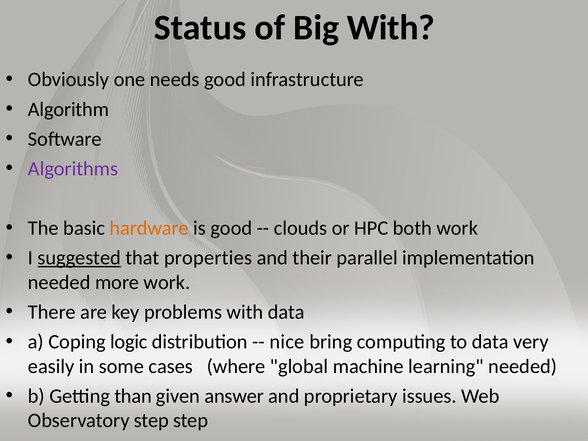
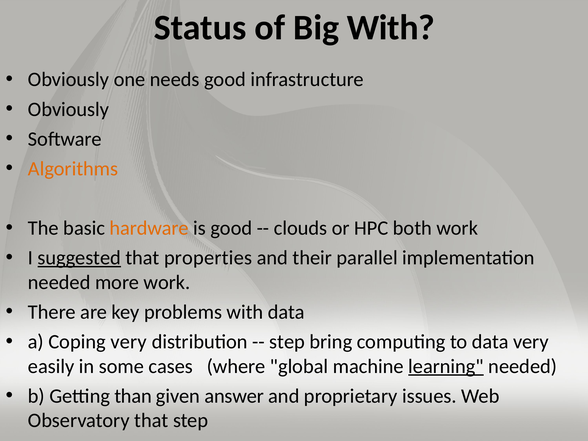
Algorithm at (69, 109): Algorithm -> Obviously
Algorithms colour: purple -> orange
Coping logic: logic -> very
nice at (287, 342): nice -> step
learning underline: none -> present
Observatory step: step -> that
